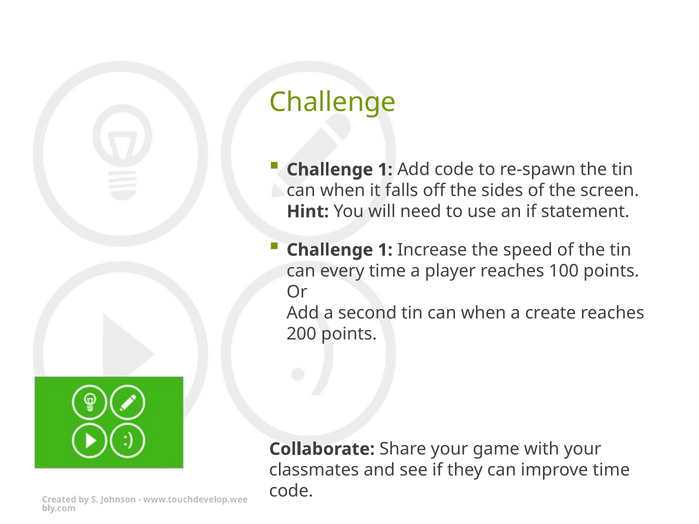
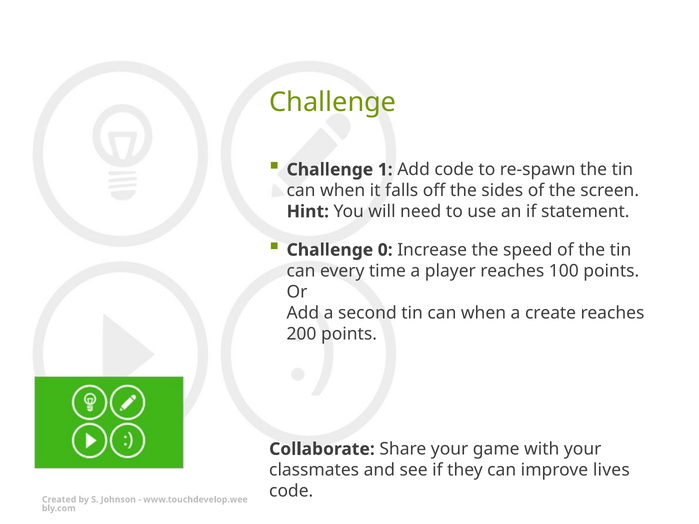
1 at (385, 250): 1 -> 0
improve time: time -> lives
